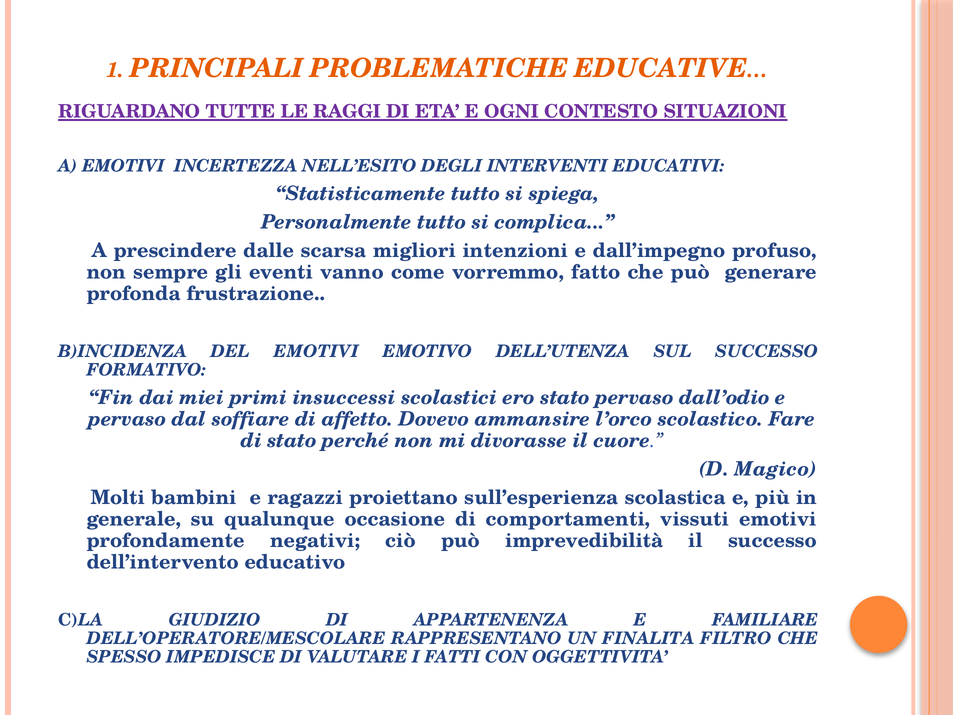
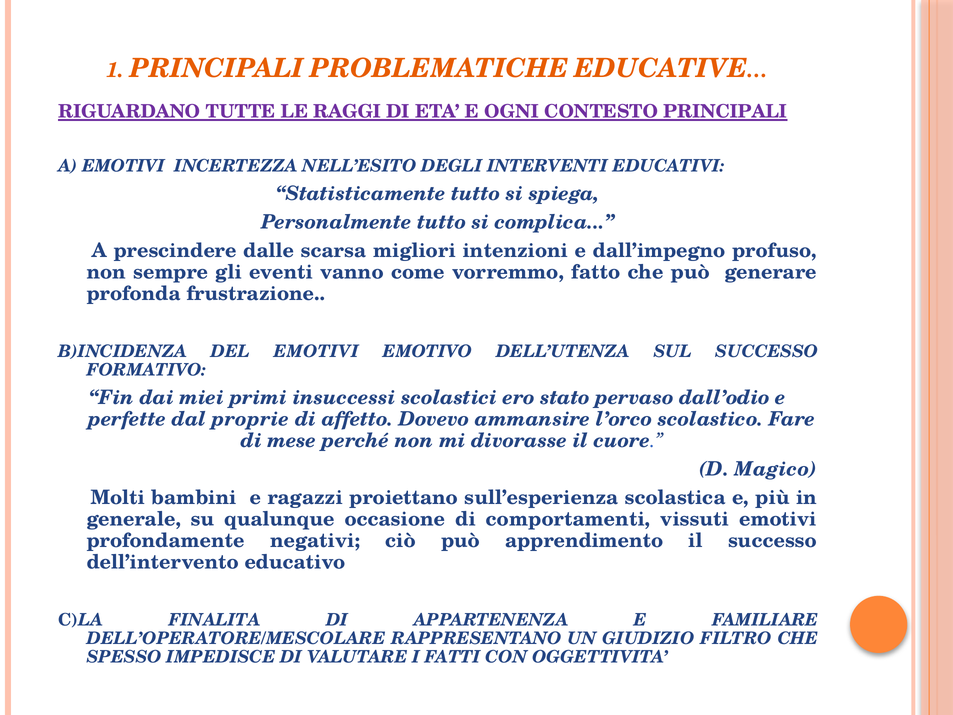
CONTESTO SITUAZIONI: SITUAZIONI -> PRINCIPALI
pervaso at (127, 419): pervaso -> perfette
soffiare: soffiare -> proprie
di stato: stato -> mese
imprevedibilità: imprevedibilità -> apprendimento
GIUDIZIO: GIUDIZIO -> FINALITA
FINALITA: FINALITA -> GIUDIZIO
